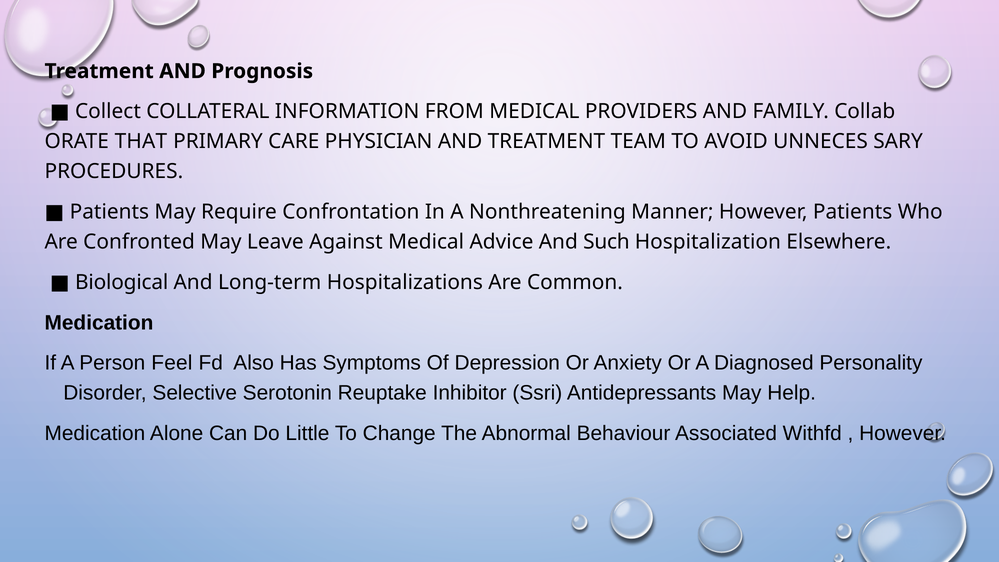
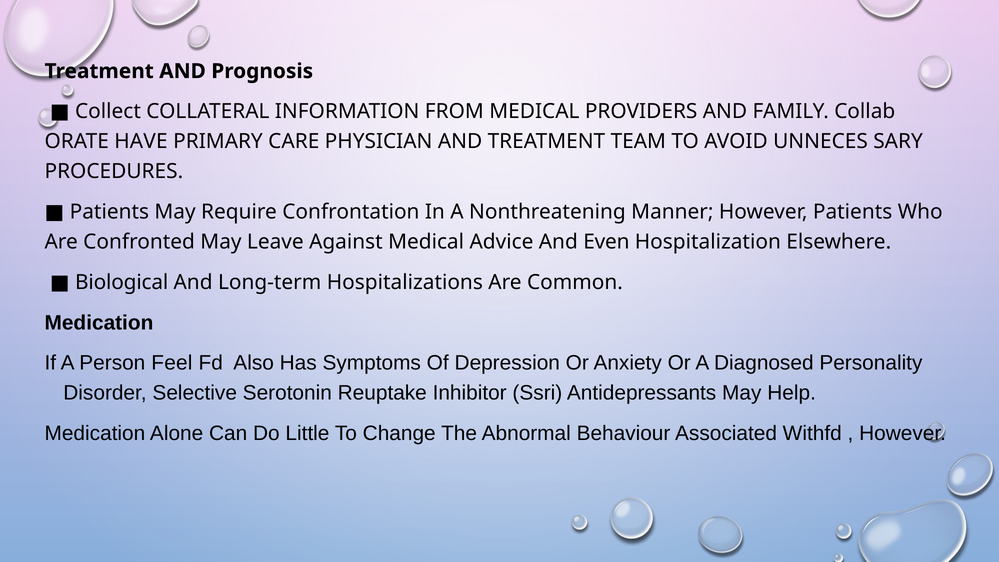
THAT: THAT -> HAVE
Such: Such -> Even
